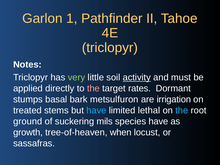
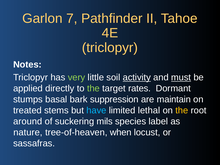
1: 1 -> 7
must underline: none -> present
the at (93, 88) colour: pink -> light green
metsulfuron: metsulfuron -> suppression
irrigation: irrigation -> maintain
the at (182, 110) colour: light blue -> yellow
ground: ground -> around
species have: have -> label
growth: growth -> nature
